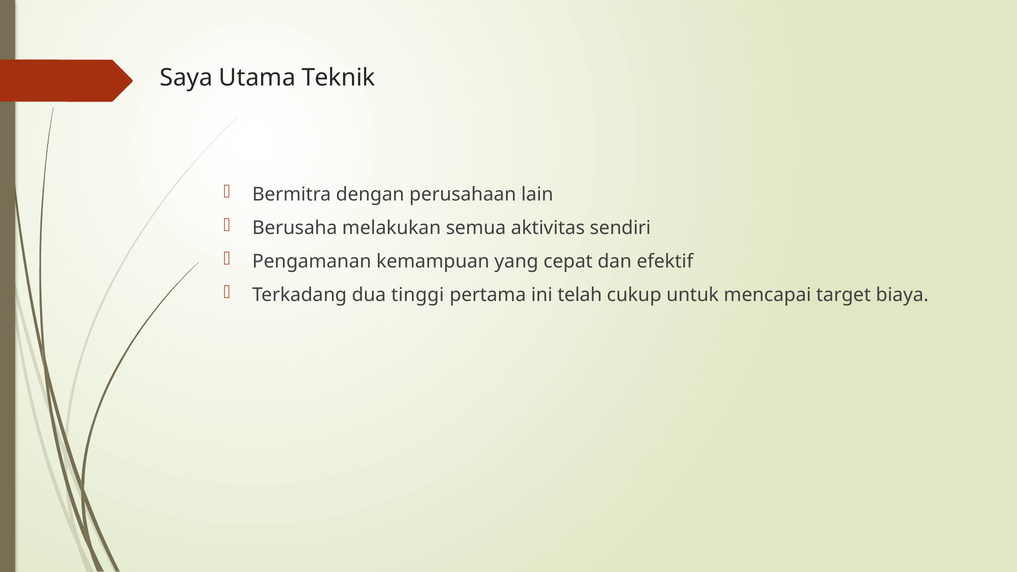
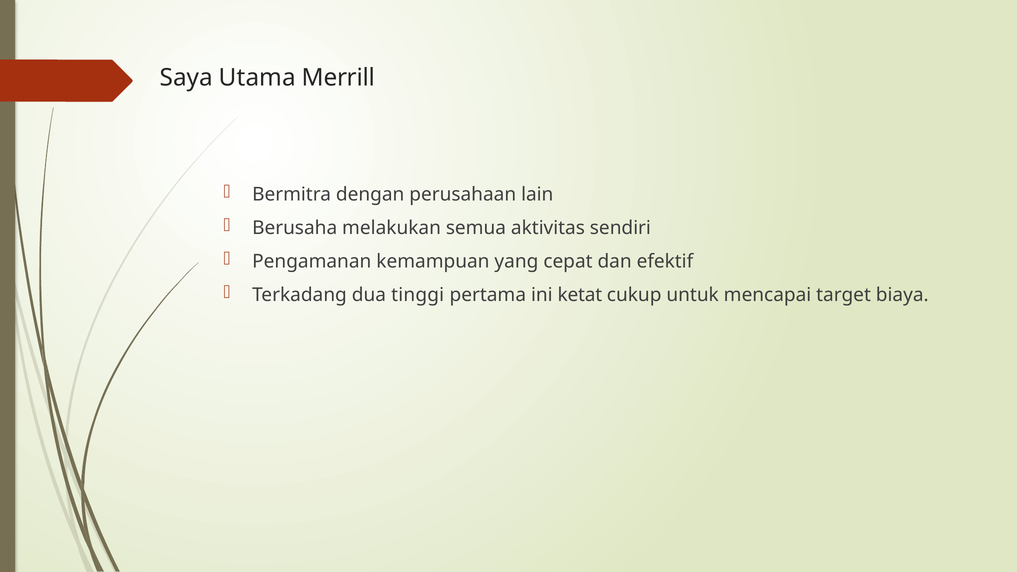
Teknik: Teknik -> Merrill
telah: telah -> ketat
